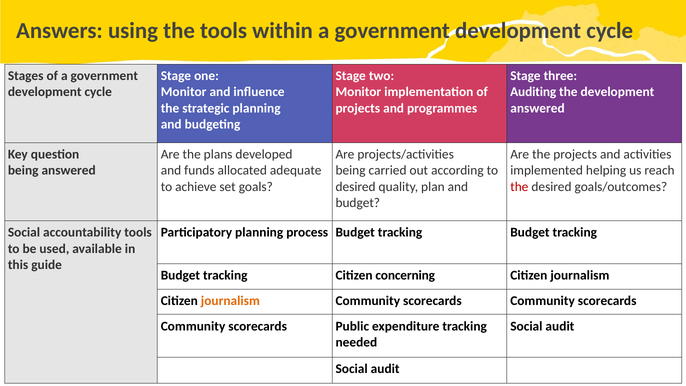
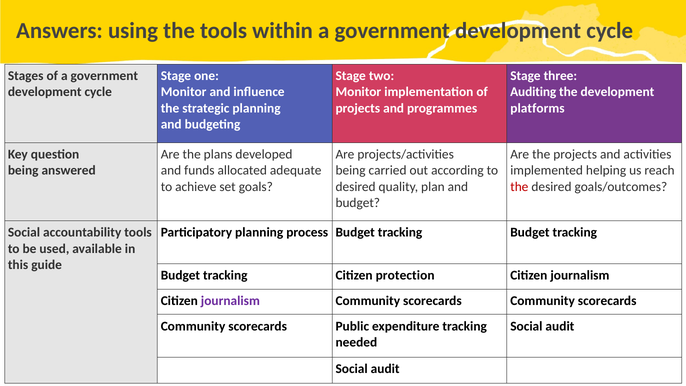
answered at (538, 108): answered -> platforms
concerning: concerning -> protection
journalism at (230, 301) colour: orange -> purple
